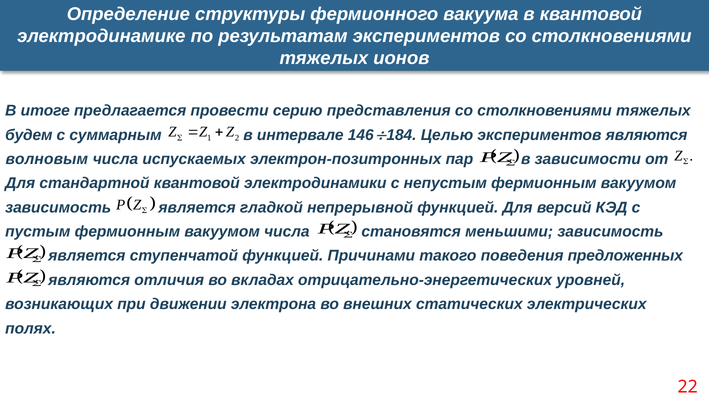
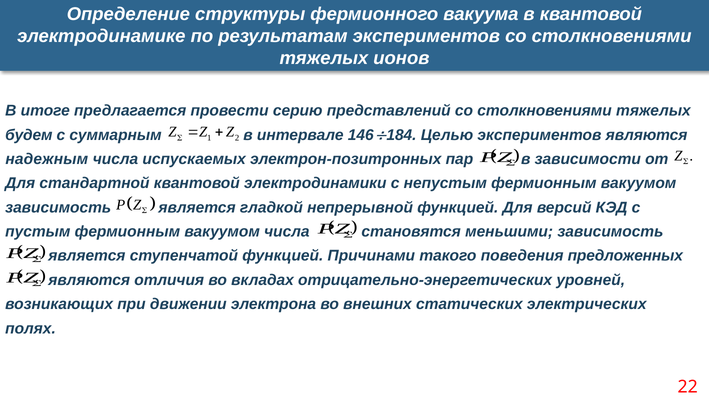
представления: представления -> представлений
волновым: волновым -> надежным
